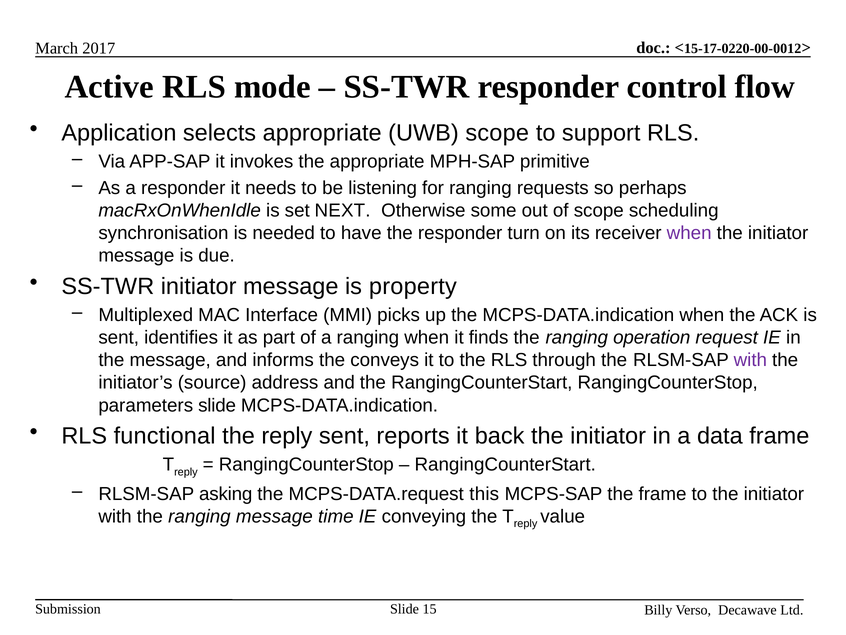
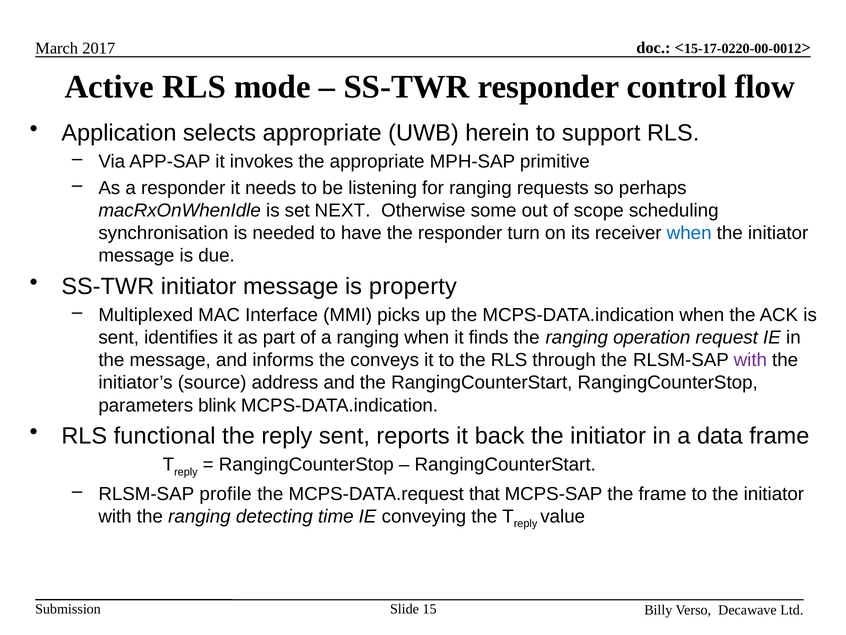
UWB scope: scope -> herein
when at (689, 233) colour: purple -> blue
parameters slide: slide -> blink
asking: asking -> profile
this: this -> that
ranging message: message -> detecting
